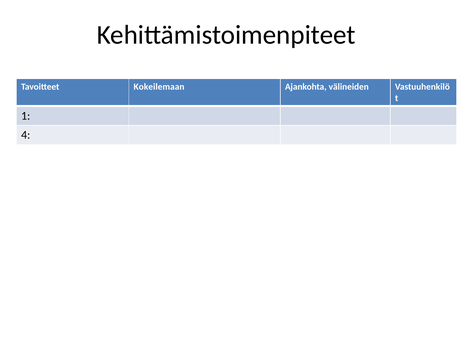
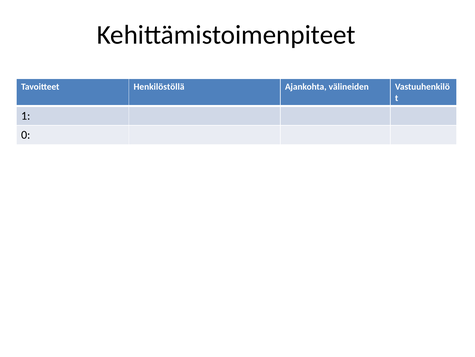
Kokeilemaan: Kokeilemaan -> Henkilöstöllä
4: 4 -> 0
